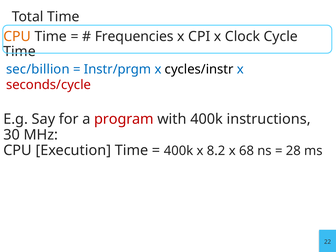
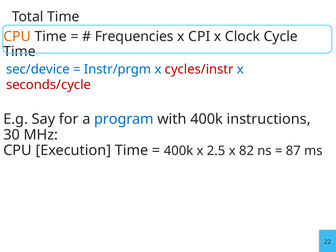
sec/billion: sec/billion -> sec/device
cycles/instr colour: black -> red
program colour: red -> blue
8.2: 8.2 -> 2.5
68: 68 -> 82
28: 28 -> 87
